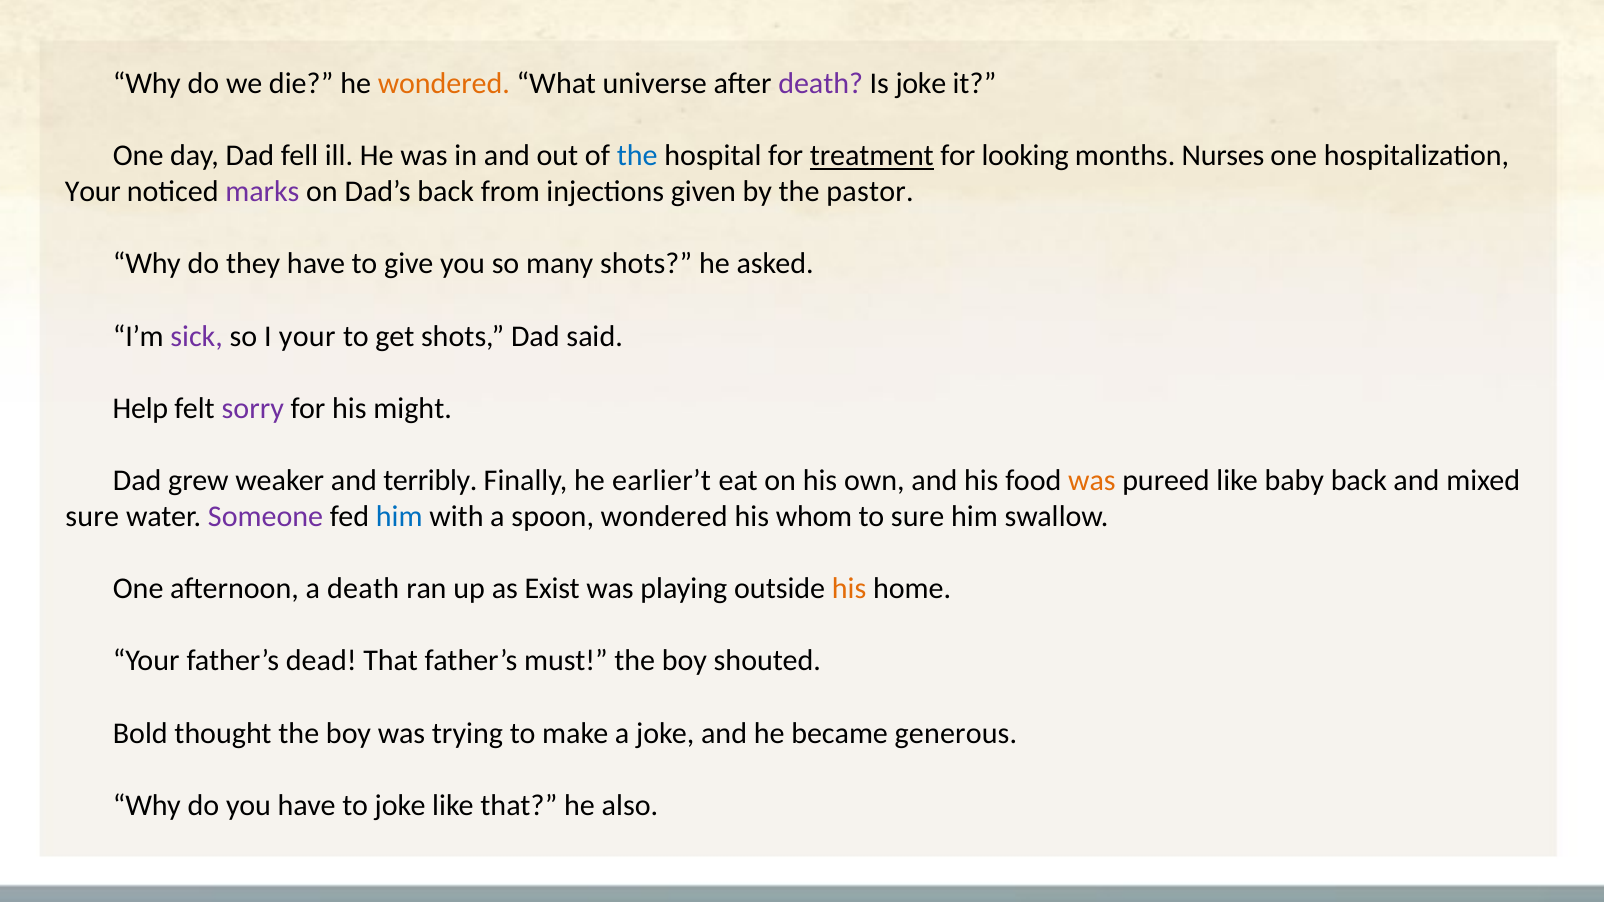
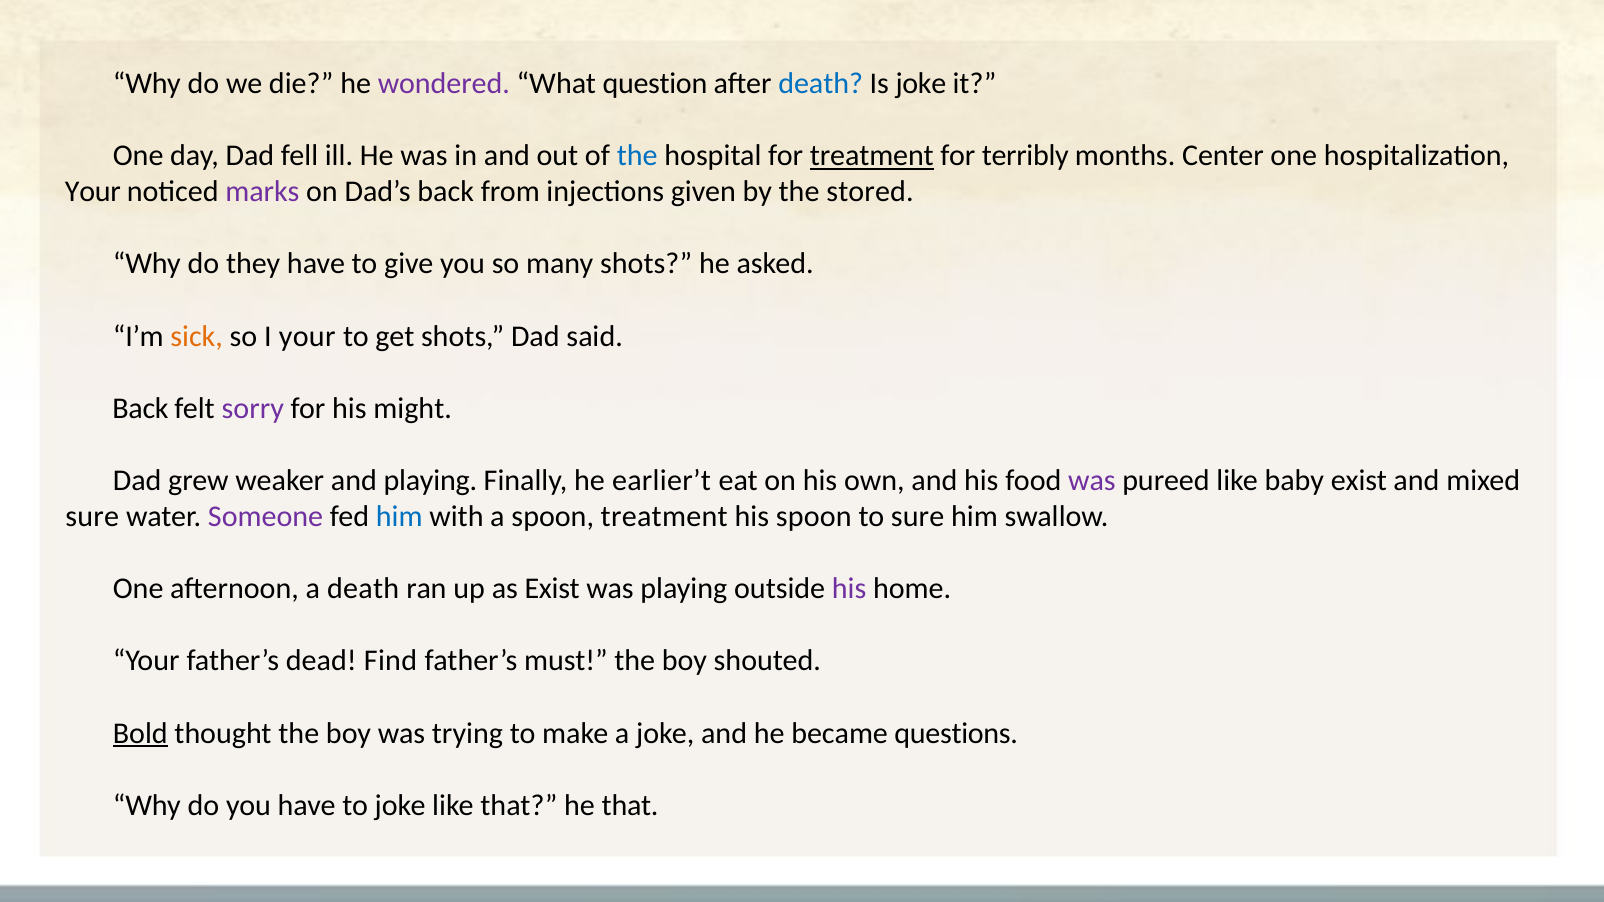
wondered at (444, 84) colour: orange -> purple
universe: universe -> question
death at (821, 84) colour: purple -> blue
looking: looking -> terribly
Nurses: Nurses -> Center
pastor: pastor -> stored
sick colour: purple -> orange
Help at (140, 408): Help -> Back
and terribly: terribly -> playing
was at (1092, 481) colour: orange -> purple
baby back: back -> exist
spoon wondered: wondered -> treatment
his whom: whom -> spoon
his at (849, 589) colour: orange -> purple
dead That: That -> Find
Bold underline: none -> present
generous: generous -> questions
he also: also -> that
